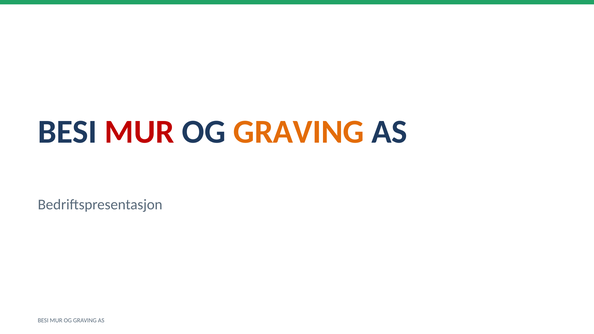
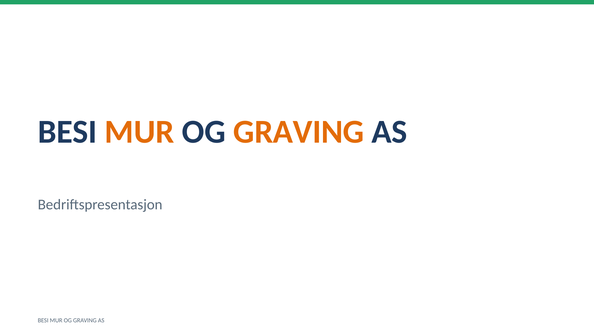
MUR at (140, 132) colour: red -> orange
